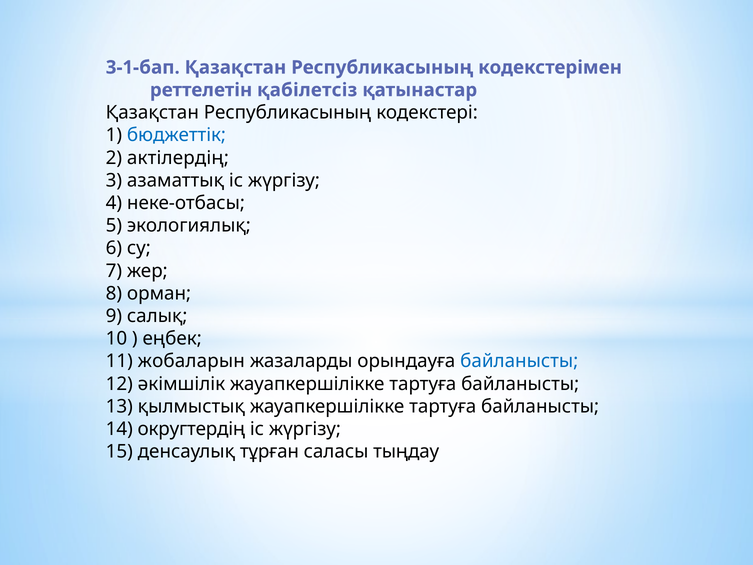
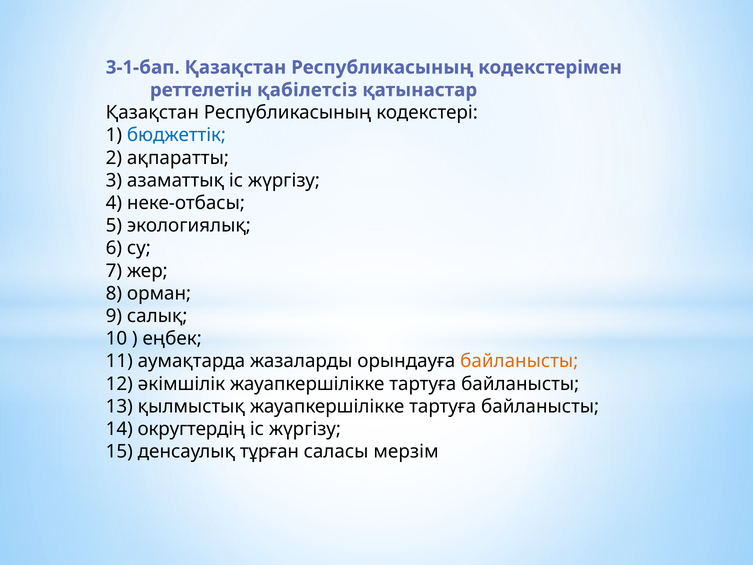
актілердің: актілердің -> ақпаратты
жобаларын: жобаларын -> аумақтарда
байланысты at (519, 361) colour: blue -> orange
тыңдау: тыңдау -> мерзім
